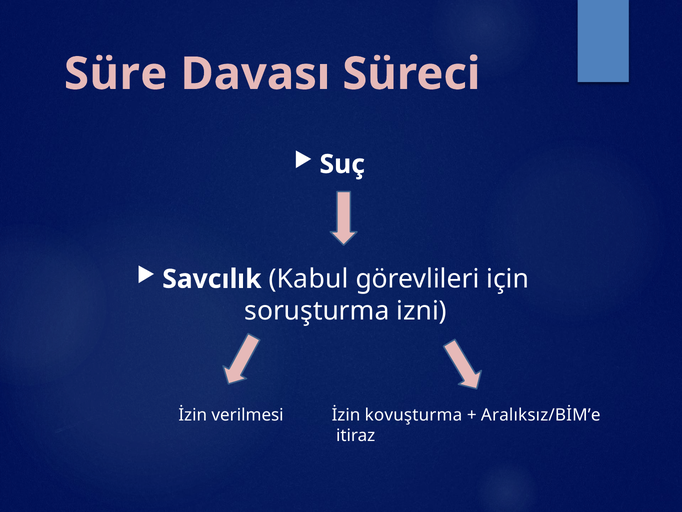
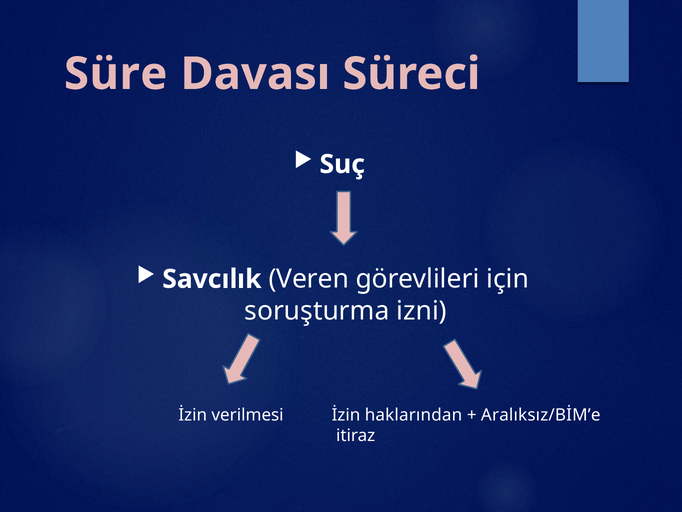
Kabul: Kabul -> Veren
kovuşturma: kovuşturma -> haklarından
